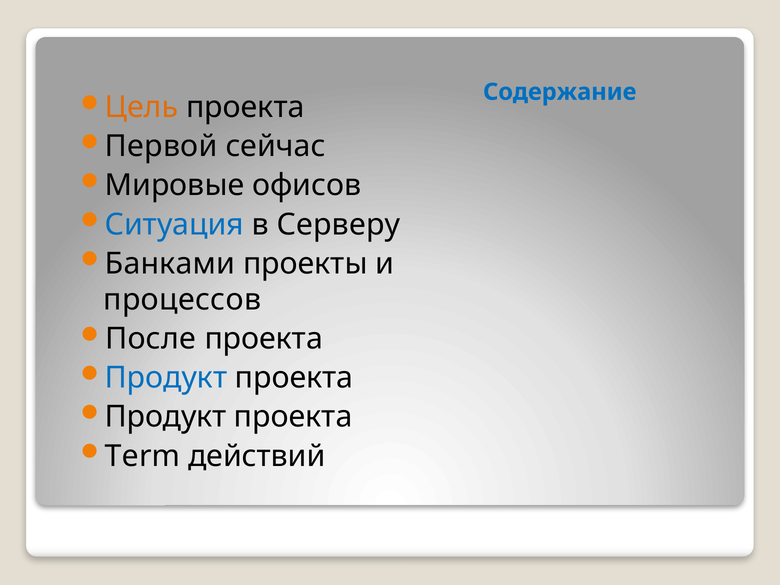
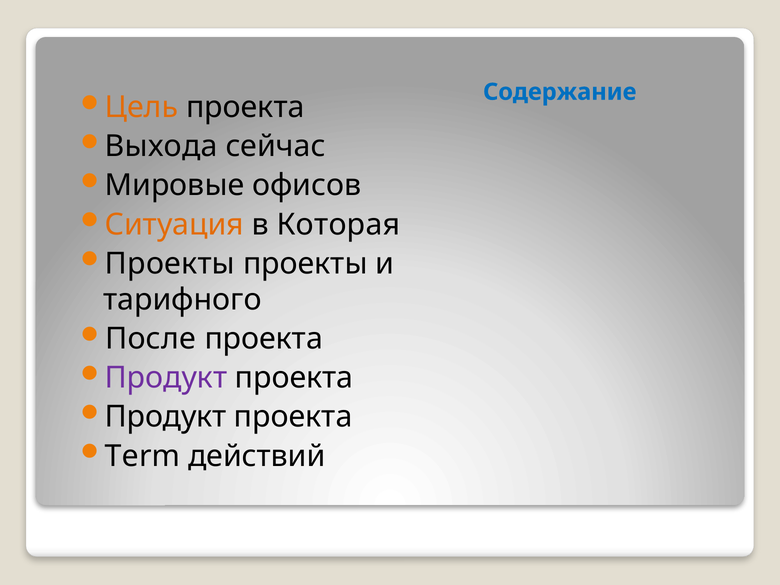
Первой: Первой -> Выхода
Ситуация colour: blue -> orange
Серверу: Серверу -> Которая
Банками at (170, 264): Банками -> Проекты
процессов: процессов -> тарифного
Продукт at (166, 378) colour: blue -> purple
